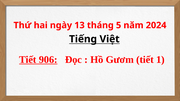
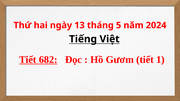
906: 906 -> 682
